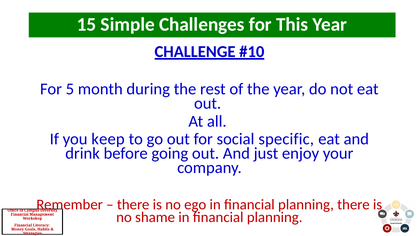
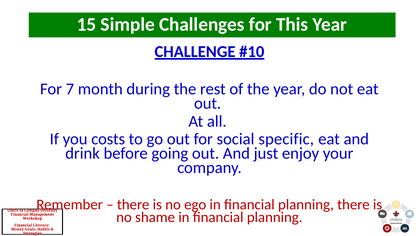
5: 5 -> 7
keep: keep -> costs
